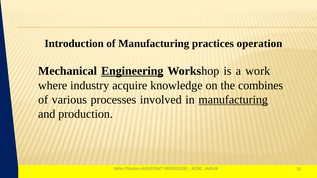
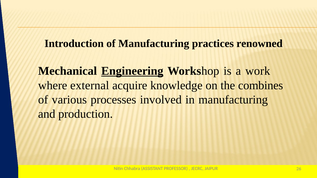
operation: operation -> renowned
industry: industry -> external
manufacturing at (233, 100) underline: present -> none
